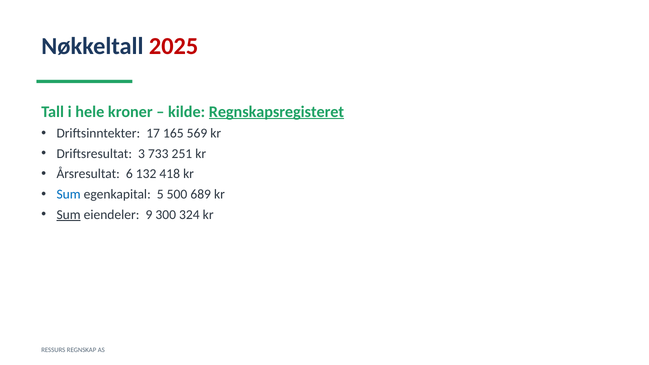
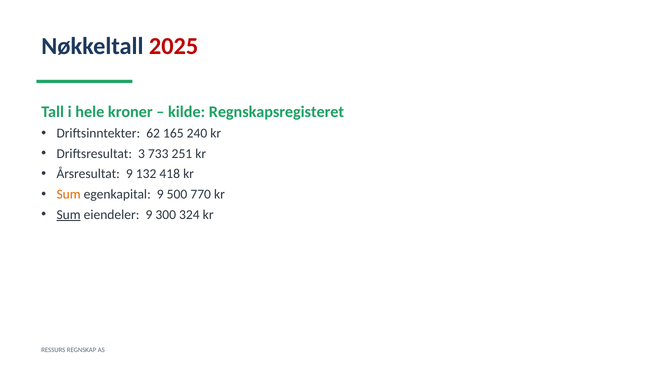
Regnskapsregisteret underline: present -> none
17: 17 -> 62
569: 569 -> 240
Årsresultat 6: 6 -> 9
Sum at (69, 194) colour: blue -> orange
egenkapital 5: 5 -> 9
689: 689 -> 770
